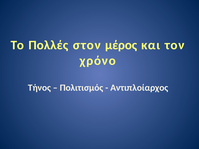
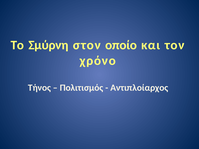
Πολλές: Πολλές -> Σμύρνη
μέρος: μέρος -> οποίο
